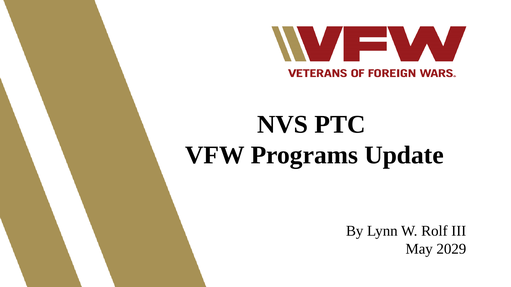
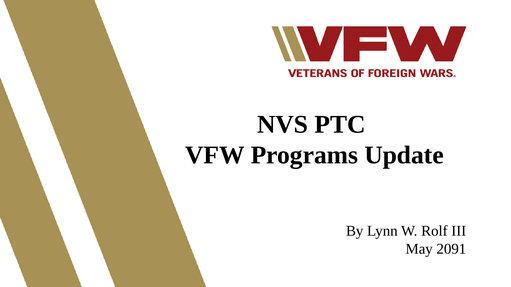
2029: 2029 -> 2091
